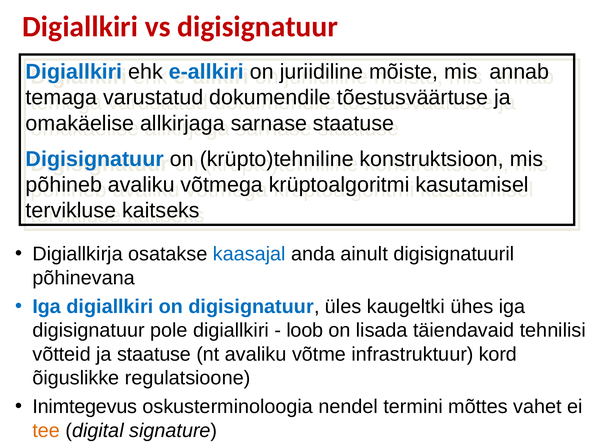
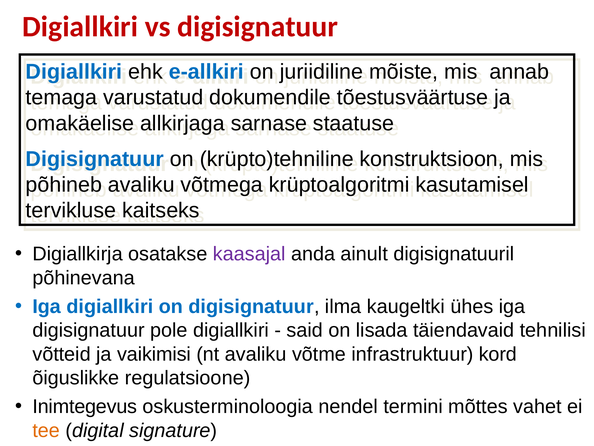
kaasajal colour: blue -> purple
üles: üles -> ilma
loob: loob -> said
ja staatuse: staatuse -> vaikimisi
